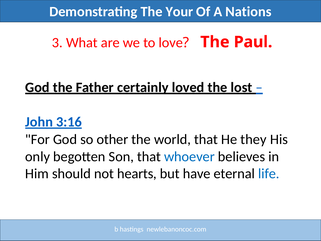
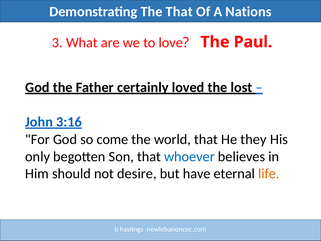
The Your: Your -> That
other: other -> come
hearts: hearts -> desire
life colour: blue -> orange
